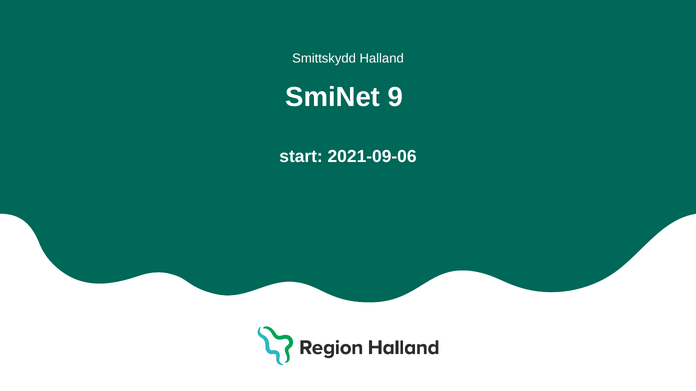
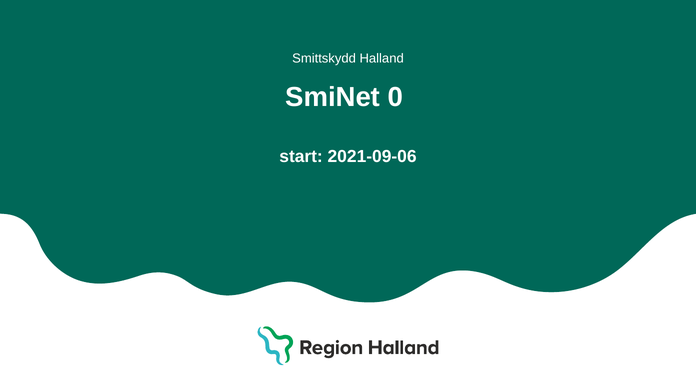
9: 9 -> 0
